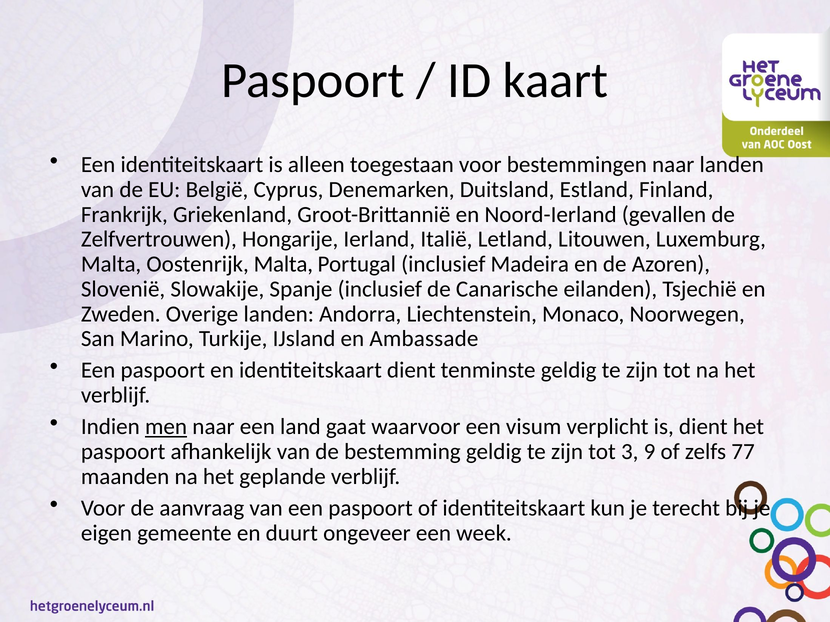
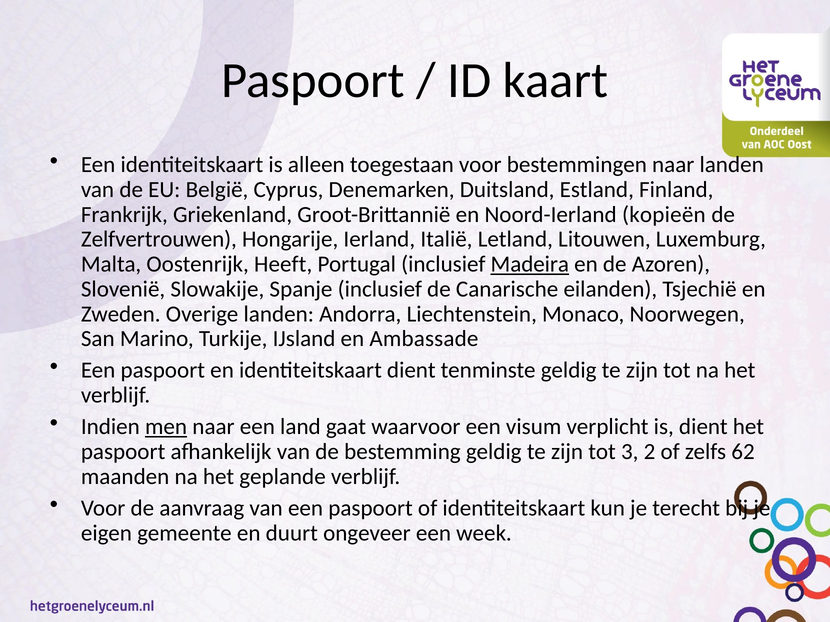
gevallen: gevallen -> kopieën
Oostenrijk Malta: Malta -> Heeft
Madeira underline: none -> present
9: 9 -> 2
77: 77 -> 62
